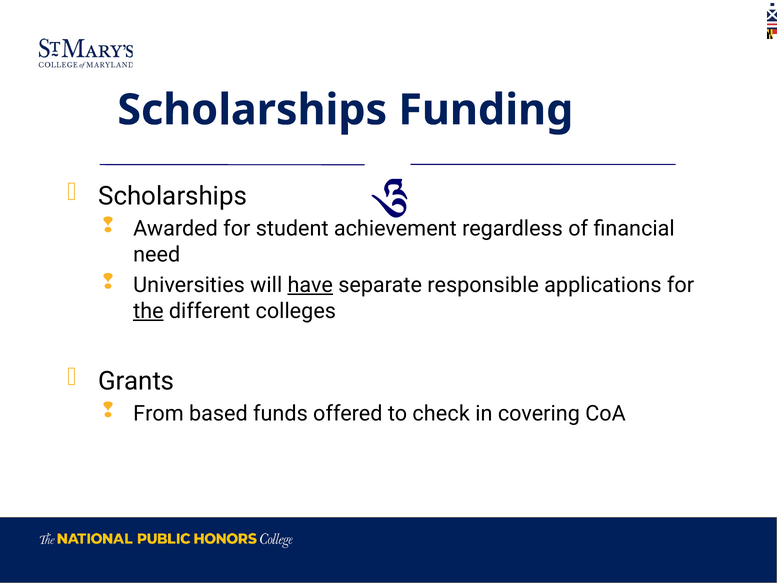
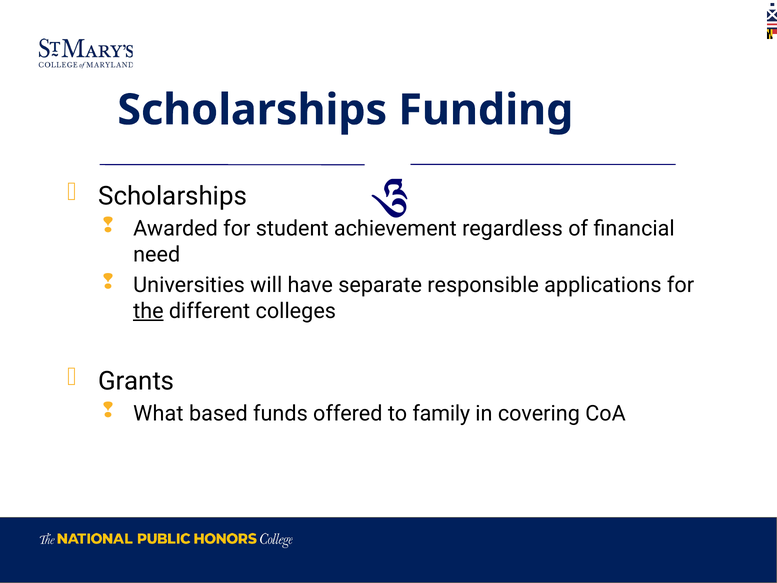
have underline: present -> none
From: From -> What
check: check -> family
